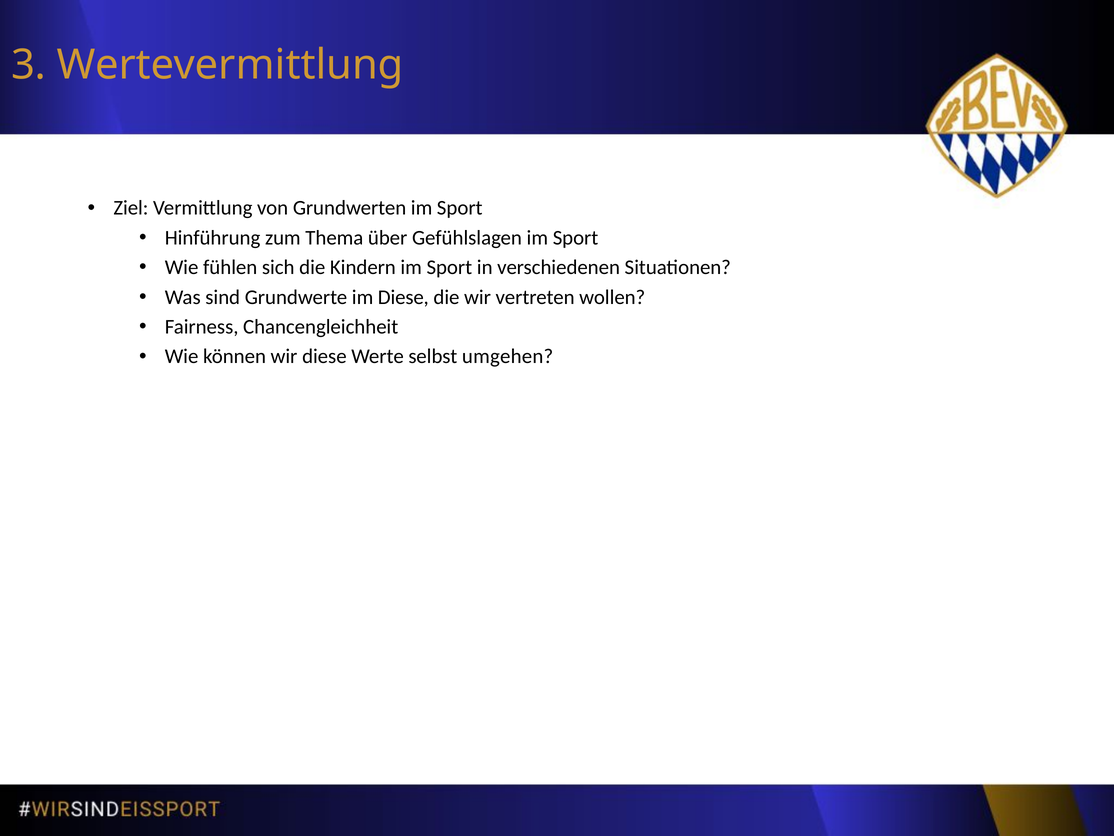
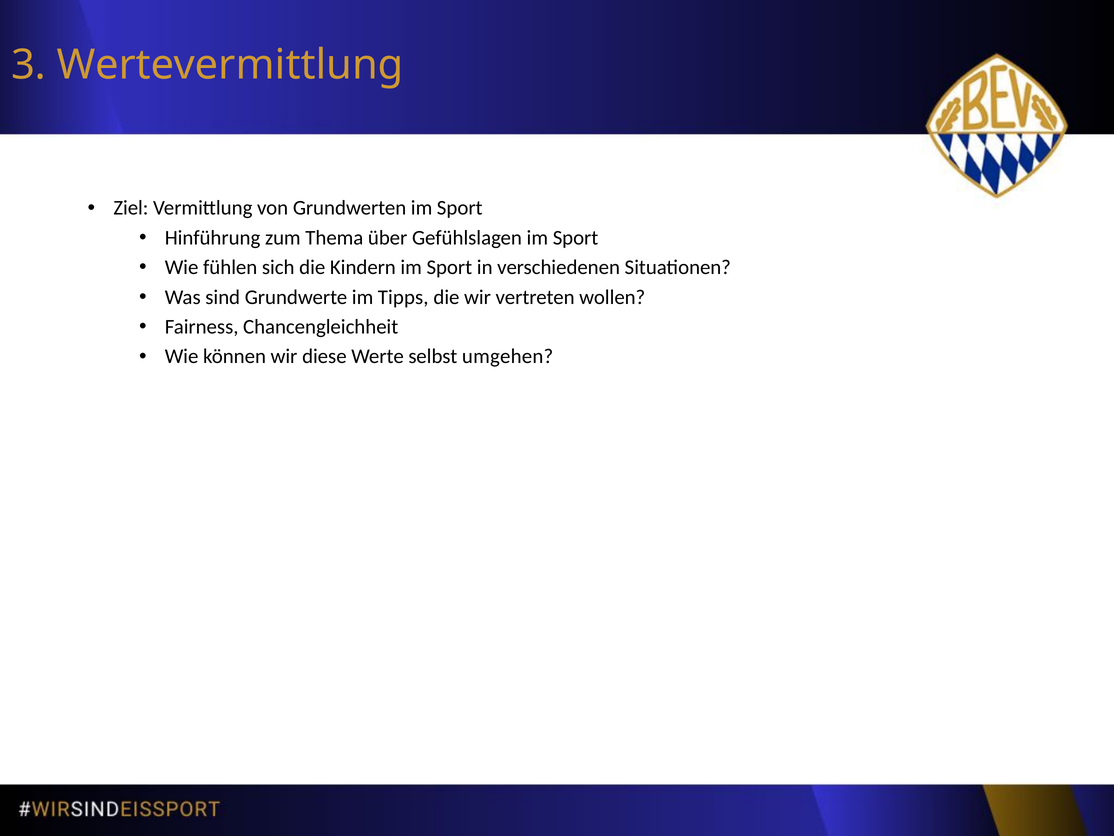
im Diese: Diese -> Tipps
